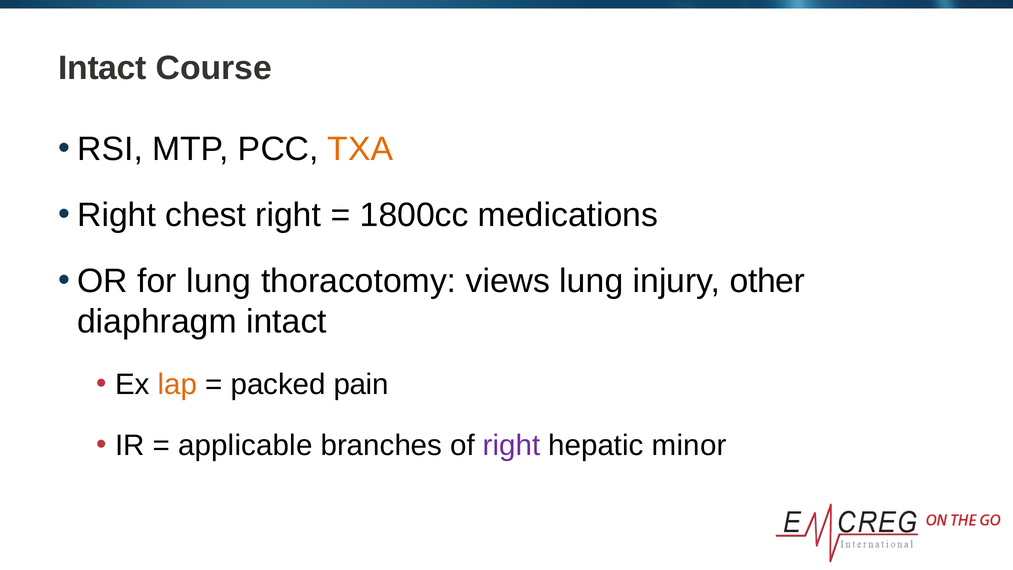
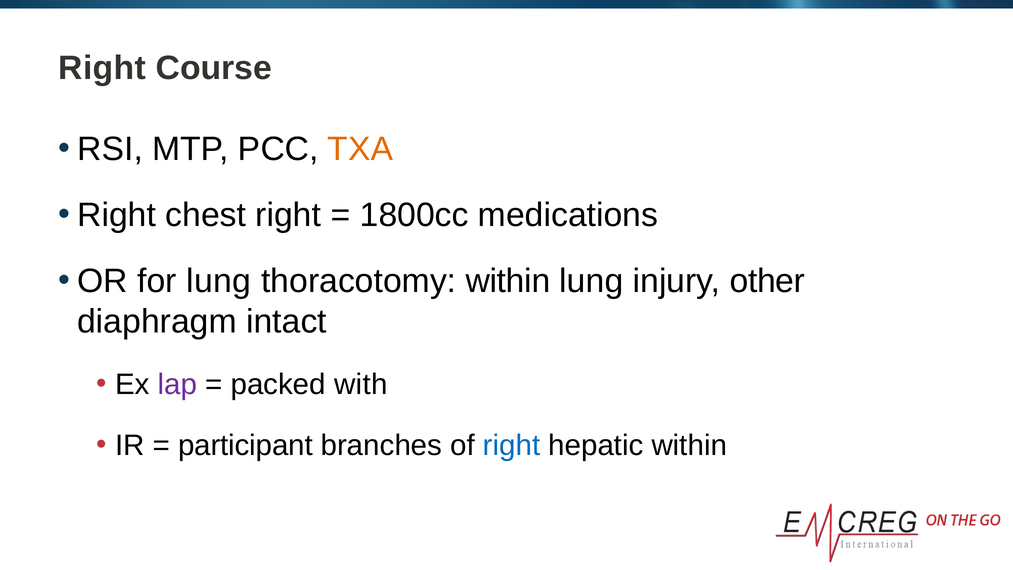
Intact at (102, 68): Intact -> Right
thoracotomy views: views -> within
lap colour: orange -> purple
pain: pain -> with
applicable: applicable -> participant
right at (512, 445) colour: purple -> blue
hepatic minor: minor -> within
